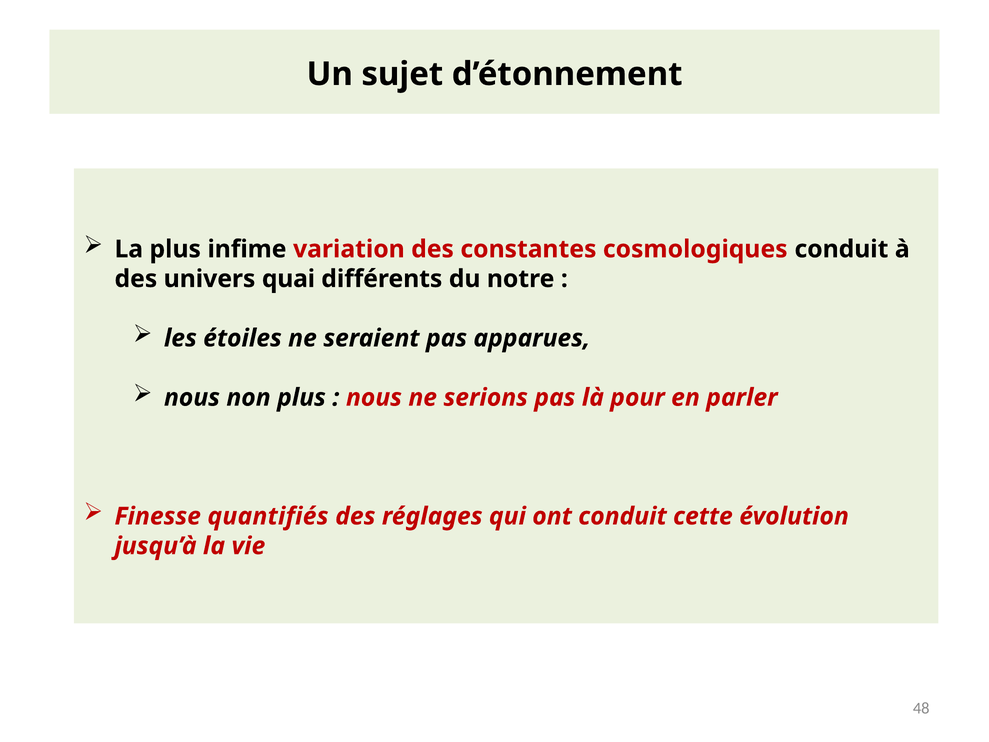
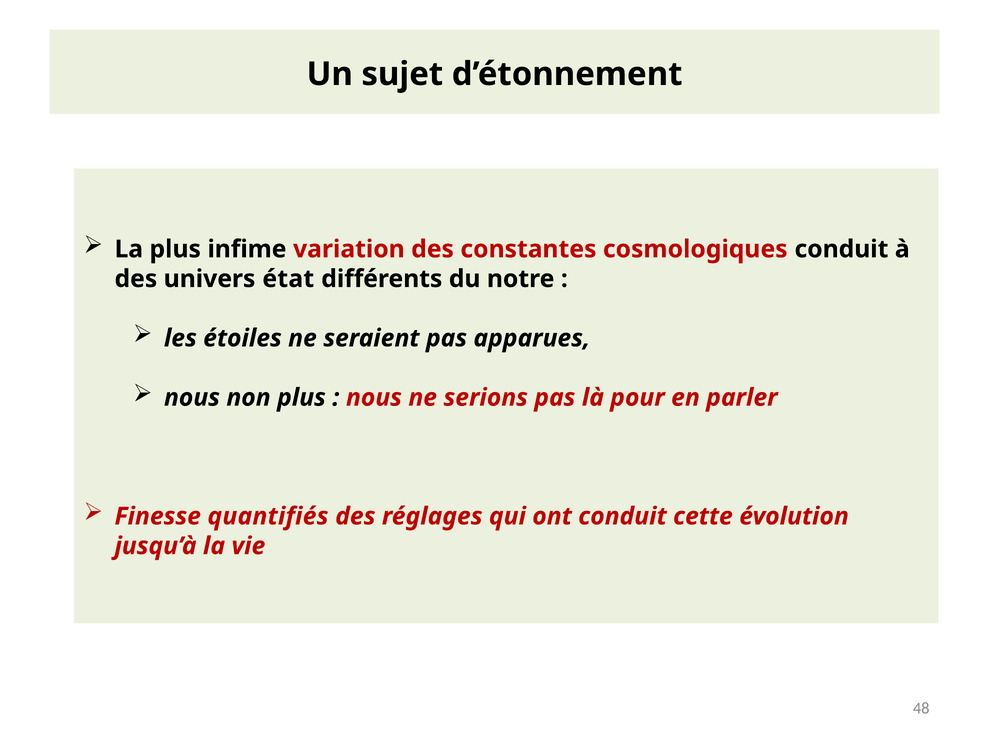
quai: quai -> état
